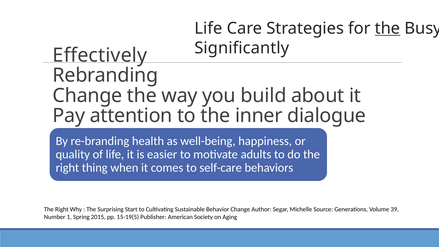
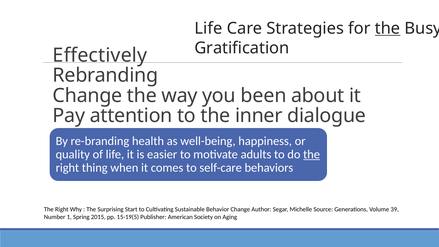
Significantly: Significantly -> Gratification
build: build -> been
the at (312, 154) underline: none -> present
